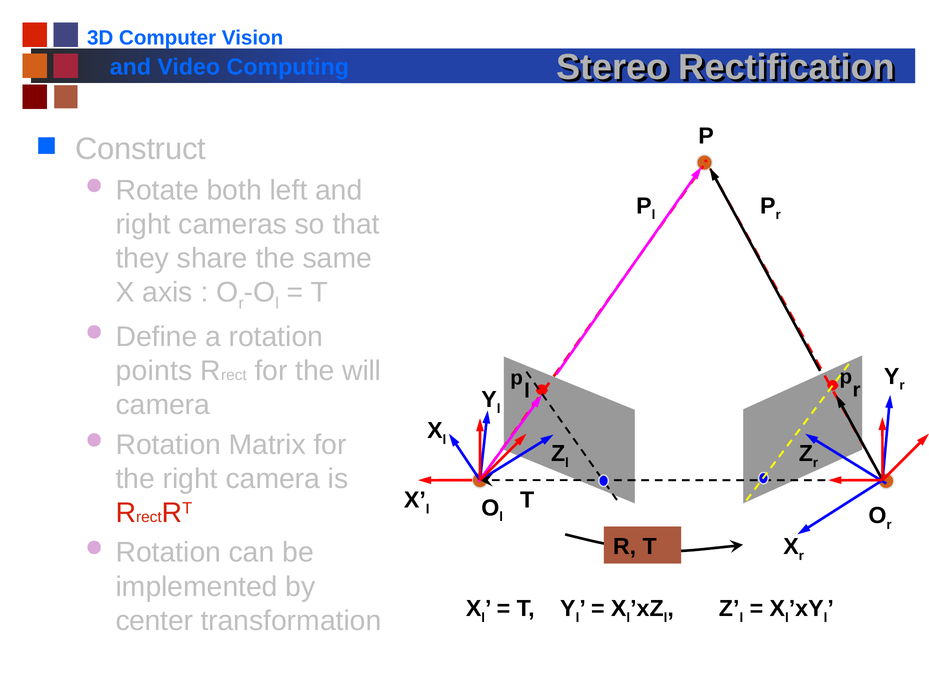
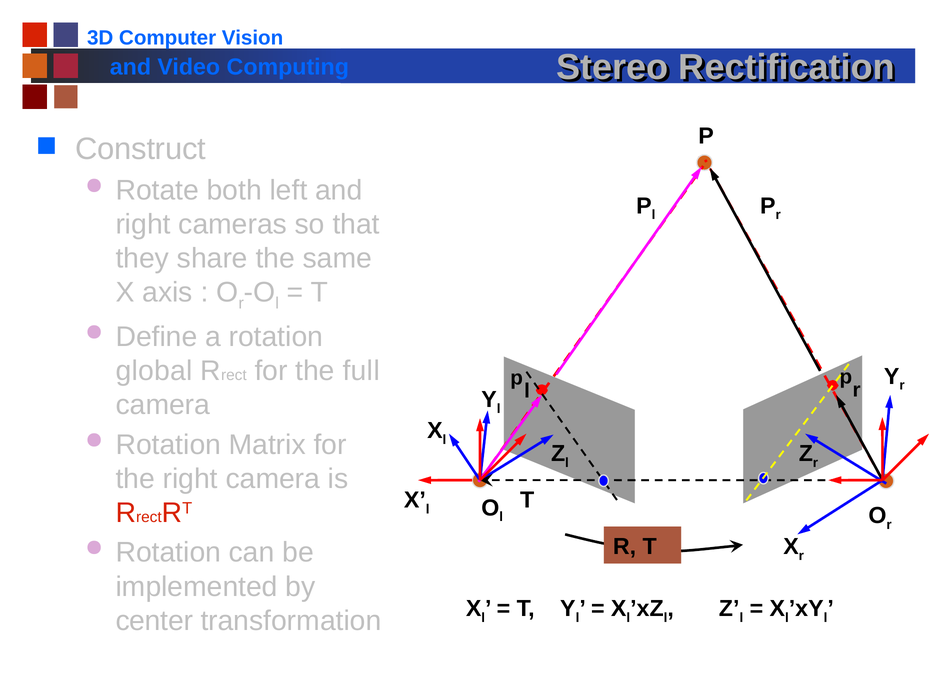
points: points -> global
will: will -> full
